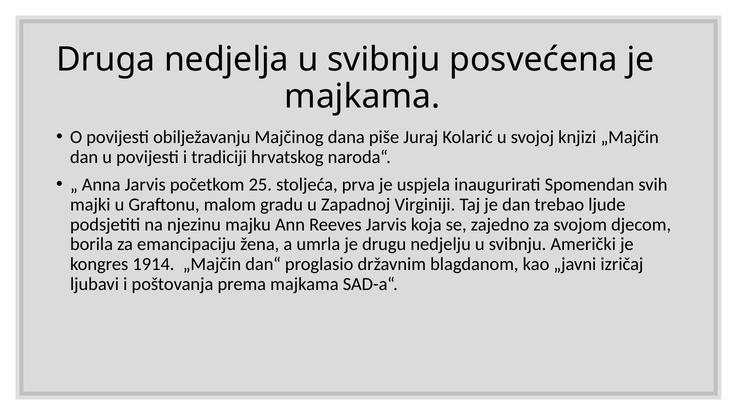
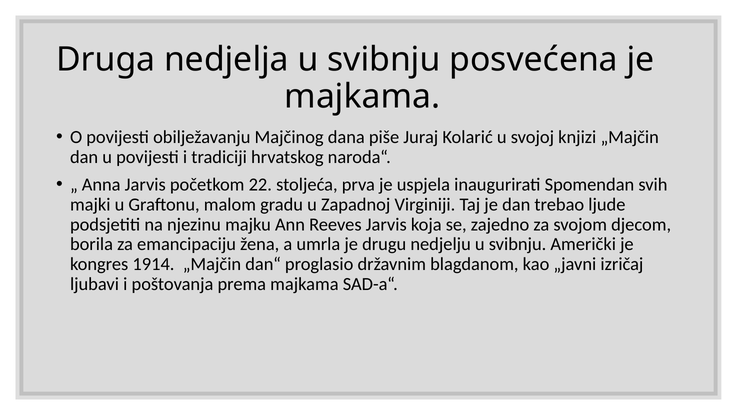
25: 25 -> 22
